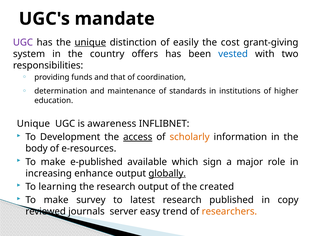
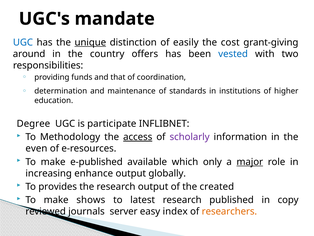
UGC at (23, 42) colour: purple -> blue
system: system -> around
Unique at (33, 123): Unique -> Degree
awareness: awareness -> participate
Development: Development -> Methodology
scholarly colour: orange -> purple
body: body -> even
sign: sign -> only
major underline: none -> present
globally underline: present -> none
learning: learning -> provides
survey: survey -> shows
trend: trend -> index
